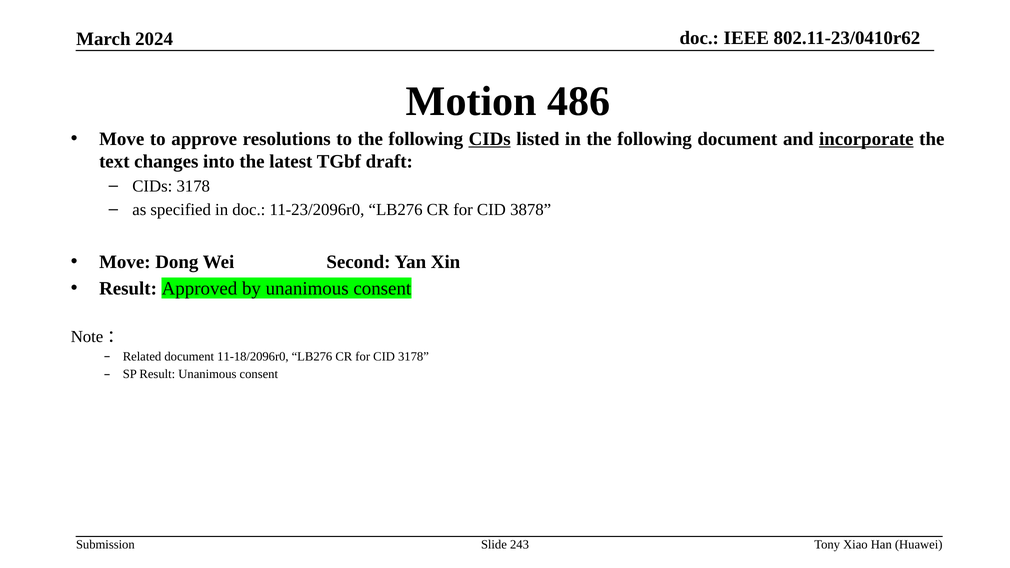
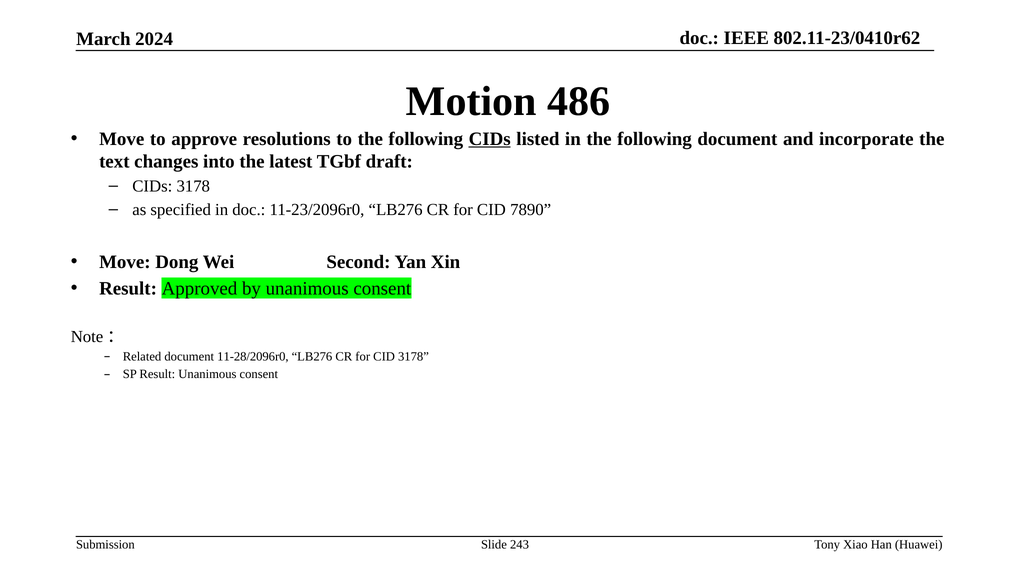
incorporate underline: present -> none
3878: 3878 -> 7890
11-18/2096r0: 11-18/2096r0 -> 11-28/2096r0
